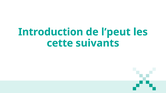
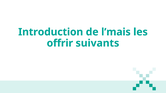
l’peut: l’peut -> l’mais
cette: cette -> offrir
